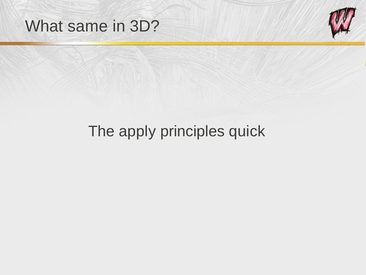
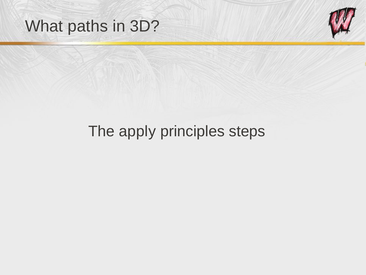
same: same -> paths
quick: quick -> steps
